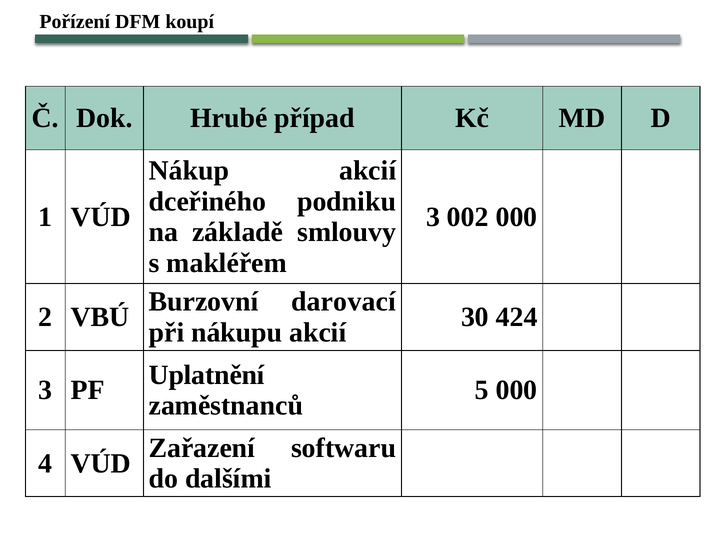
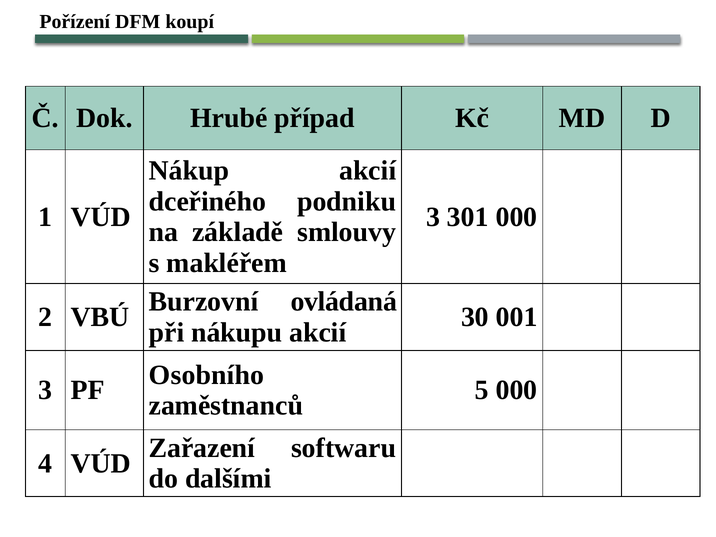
002: 002 -> 301
darovací: darovací -> ovládaná
424: 424 -> 001
Uplatnění: Uplatnění -> Osobního
